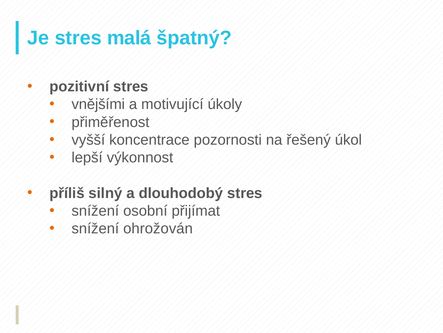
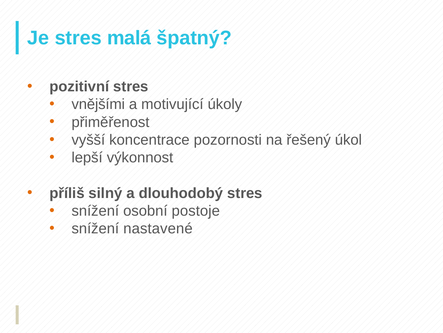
přijímat: přijímat -> postoje
ohrožován: ohrožován -> nastavené
